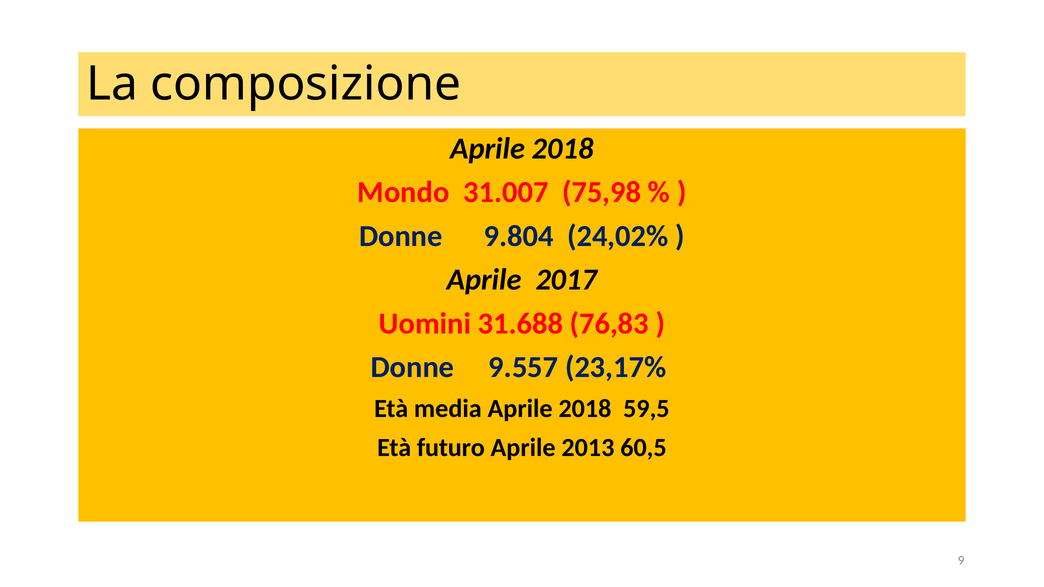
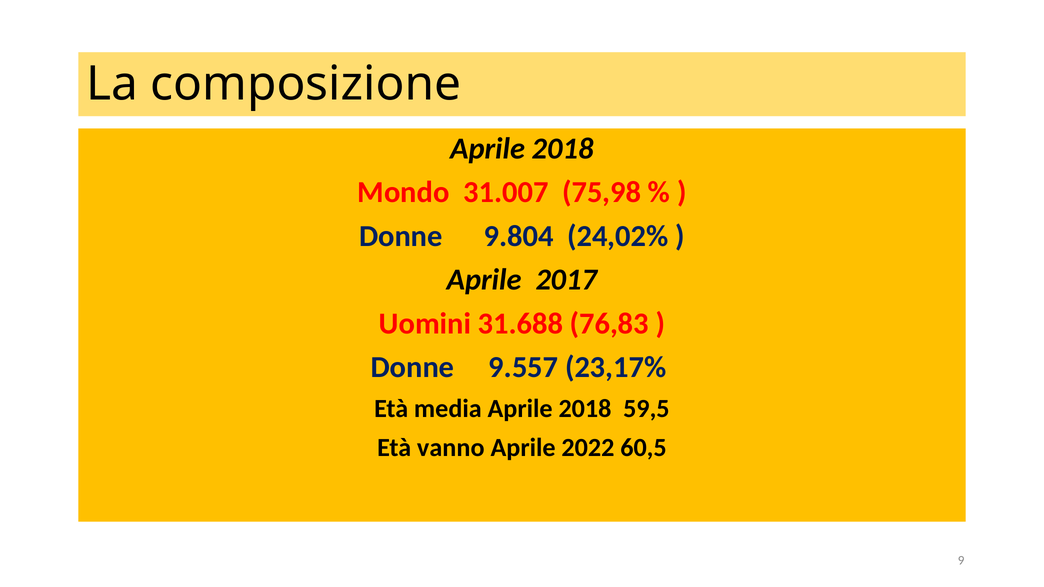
futuro: futuro -> vanno
2013: 2013 -> 2022
